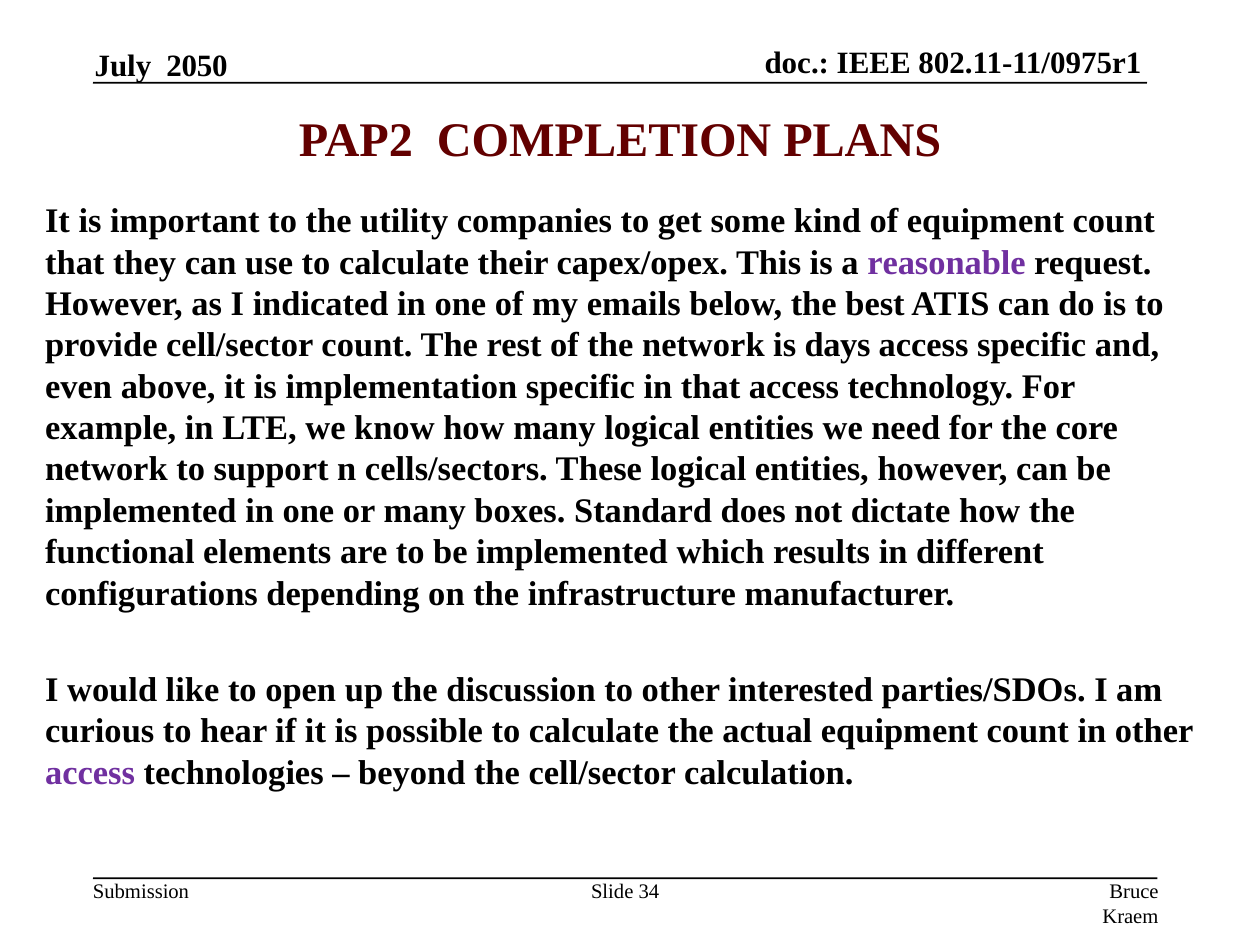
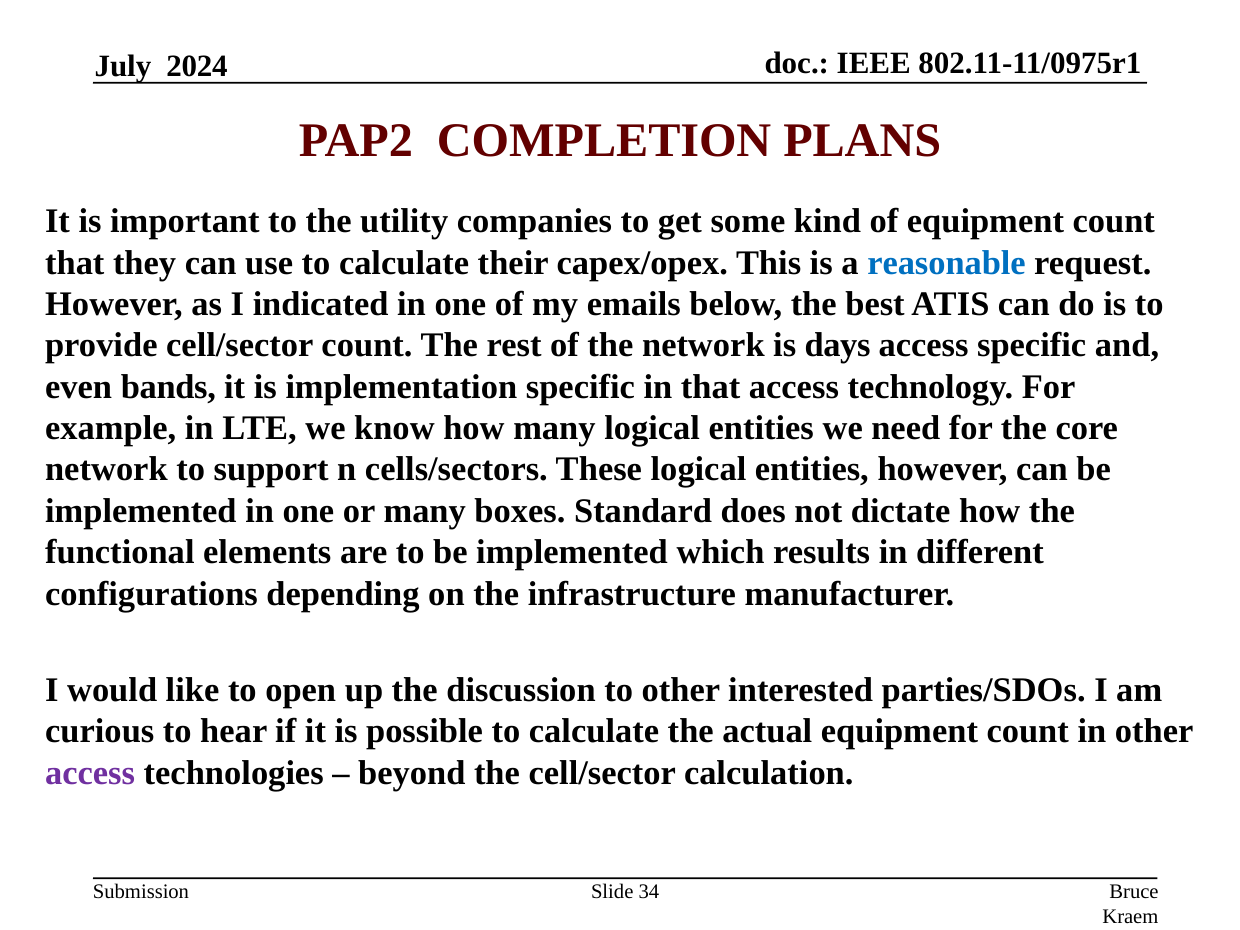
2050: 2050 -> 2024
reasonable colour: purple -> blue
above: above -> bands
